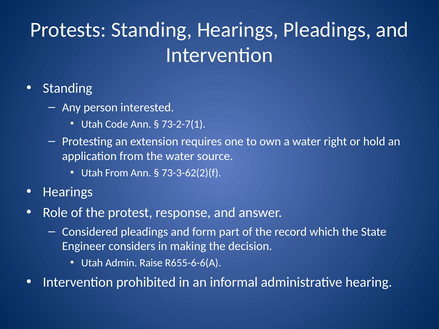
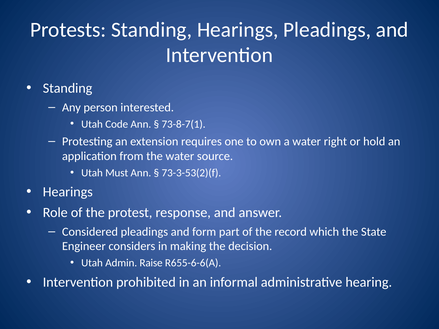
73-2-7(1: 73-2-7(1 -> 73-8-7(1
Utah From: From -> Must
73-3-62(2)(f: 73-3-62(2)(f -> 73-3-53(2)(f
